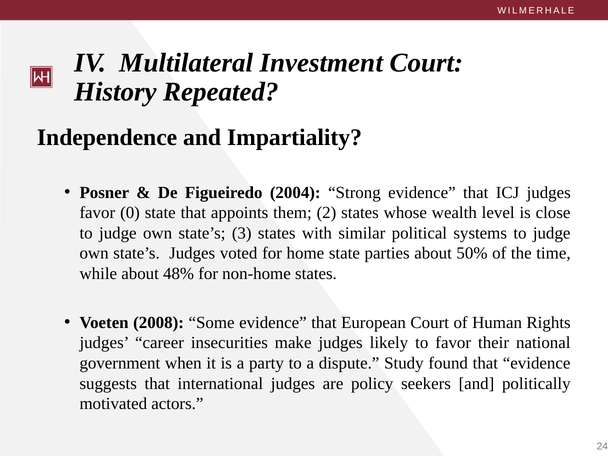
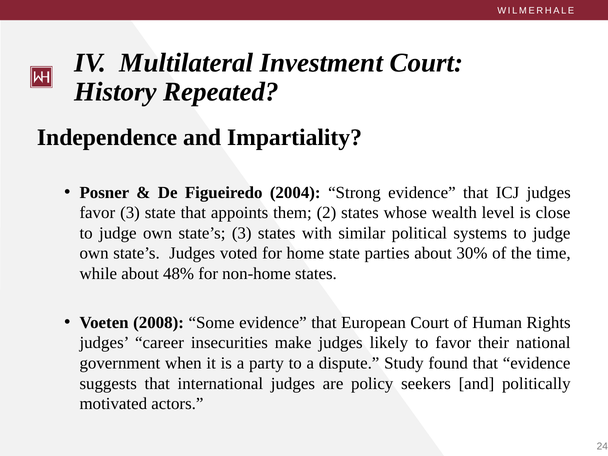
favor 0: 0 -> 3
50%: 50% -> 30%
